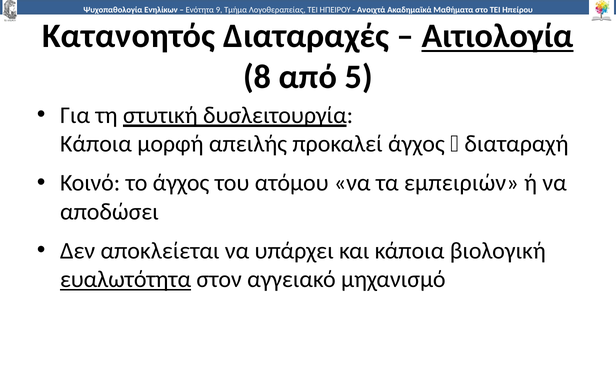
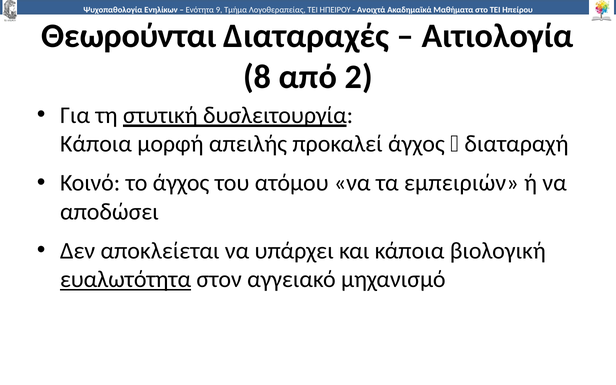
Κατανοητός: Κατανοητός -> Θεωρούνται
Αιτιολογία underline: present -> none
από 5: 5 -> 2
